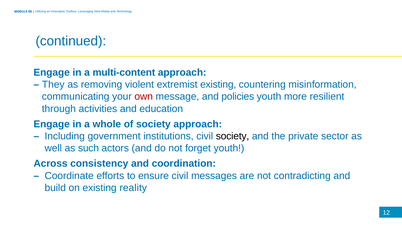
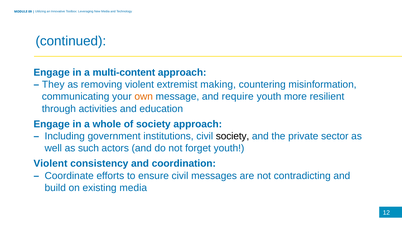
extremist existing: existing -> making
own colour: red -> orange
policies: policies -> require
Across at (51, 164): Across -> Violent
existing reality: reality -> media
